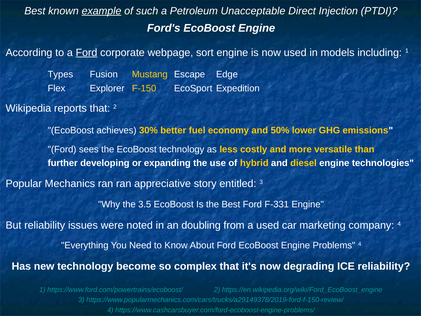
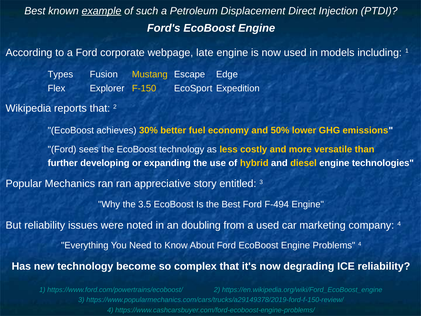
Unacceptable: Unacceptable -> Displacement
Ford at (87, 53) underline: present -> none
sort: sort -> late
F-331: F-331 -> F-494
